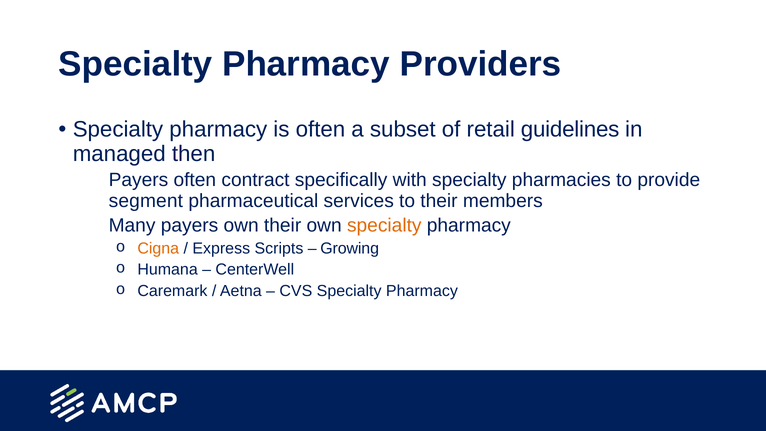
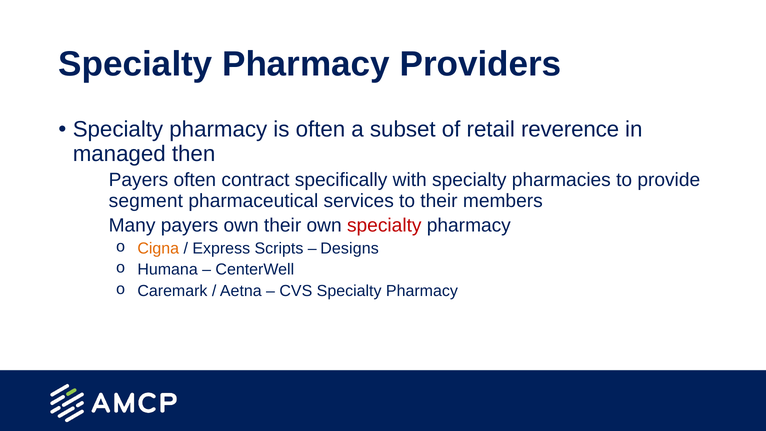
guidelines: guidelines -> reverence
specialty at (384, 225) colour: orange -> red
Growing: Growing -> Designs
